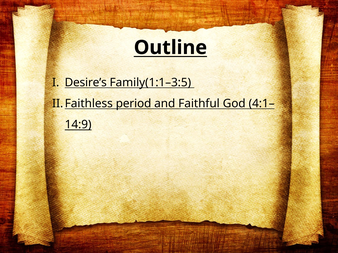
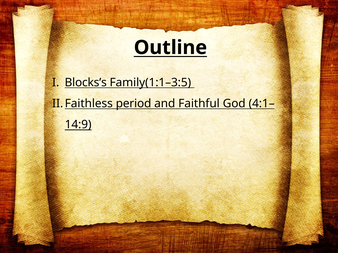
Desire’s: Desire’s -> Blocks’s
